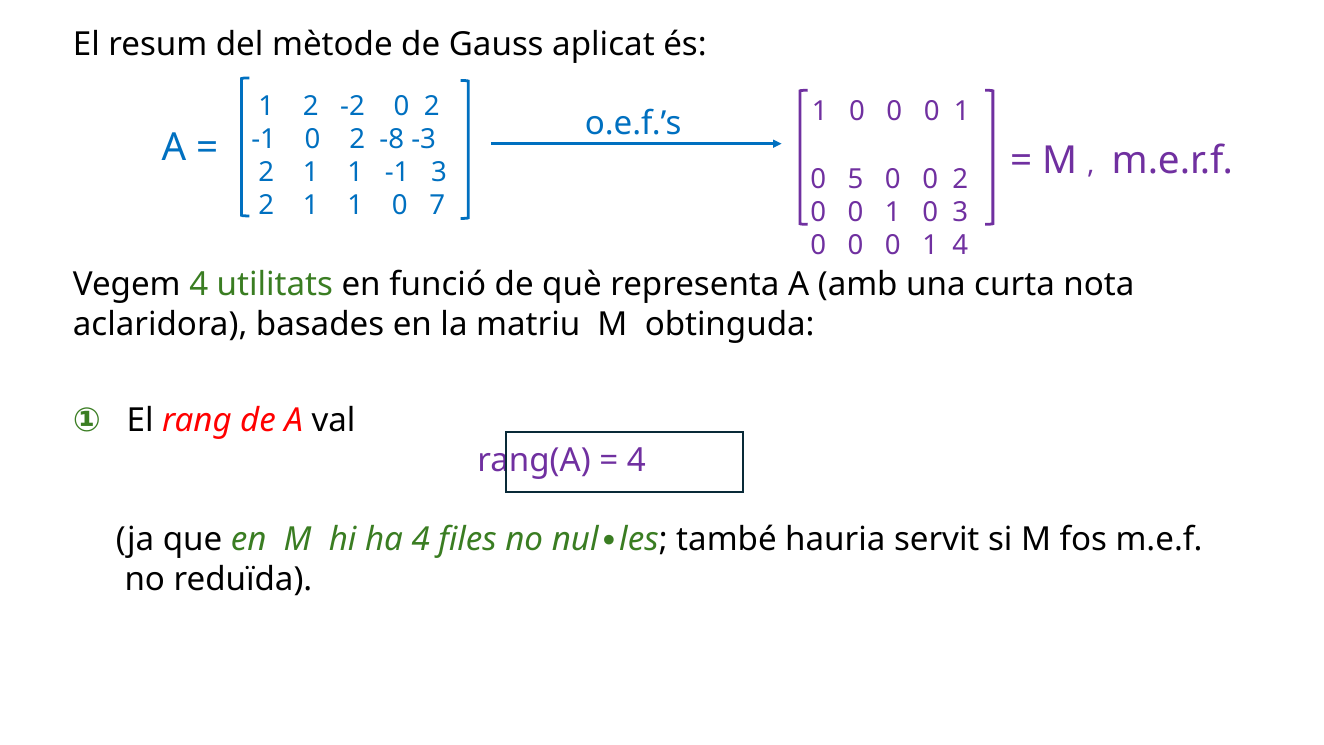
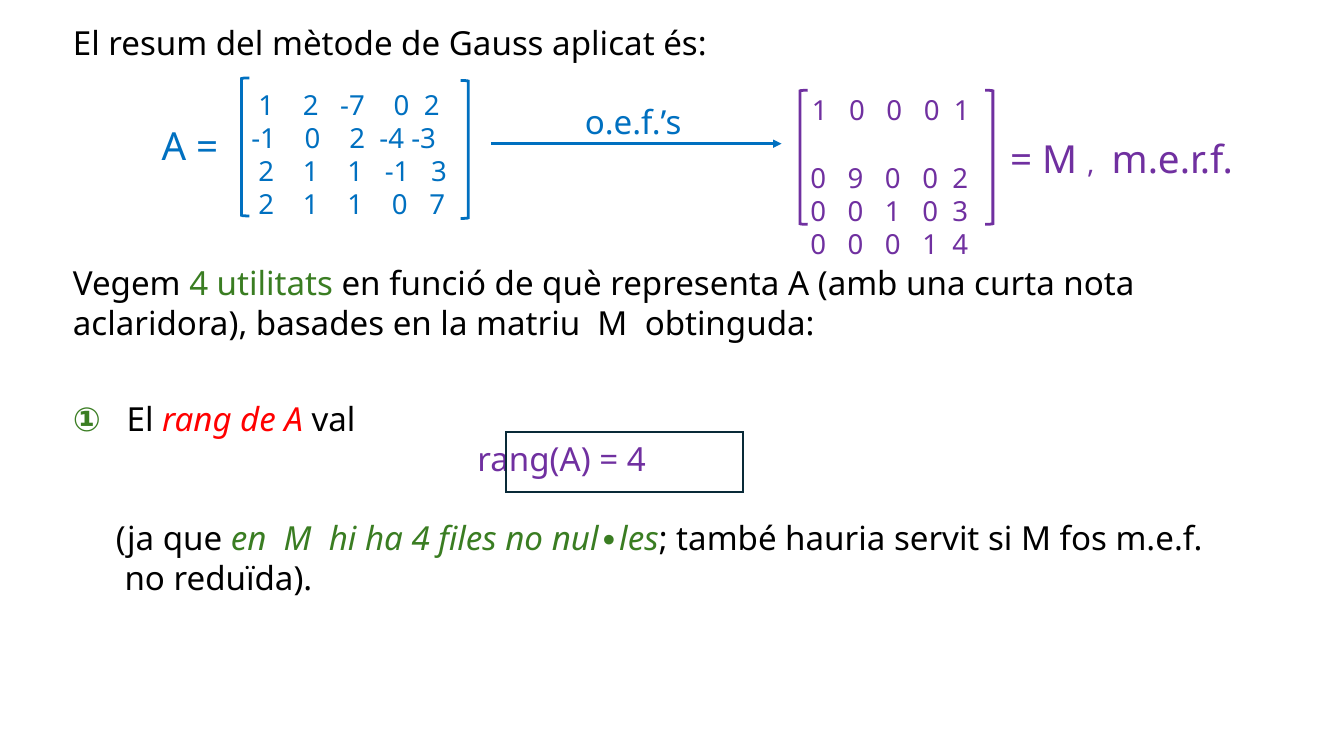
-2: -2 -> -7
-8: -8 -> -4
5: 5 -> 9
